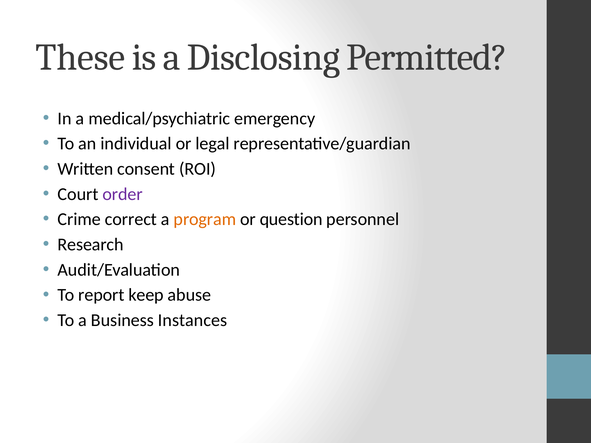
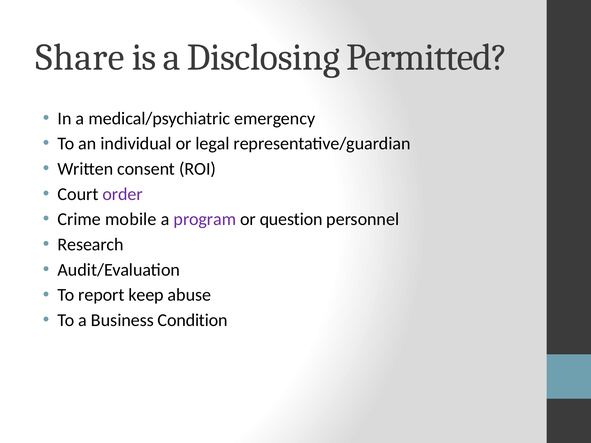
These: These -> Share
correct: correct -> mobile
program colour: orange -> purple
Instances: Instances -> Condition
